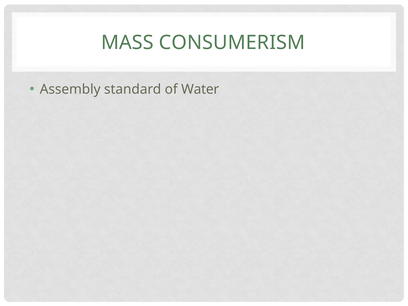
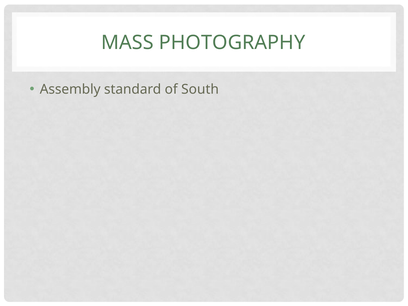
CONSUMERISM: CONSUMERISM -> PHOTOGRAPHY
Water: Water -> South
